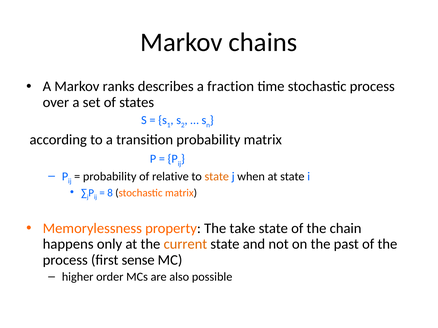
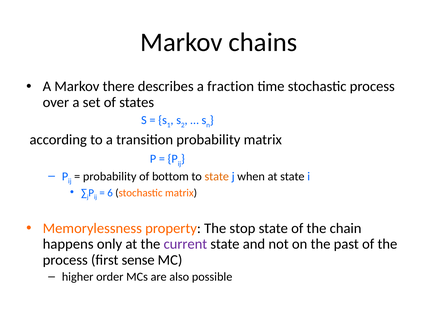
ranks: ranks -> there
relative: relative -> bottom
8: 8 -> 6
take: take -> stop
current colour: orange -> purple
